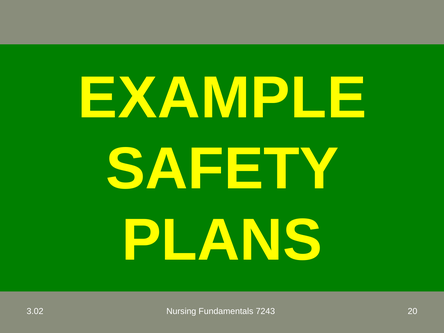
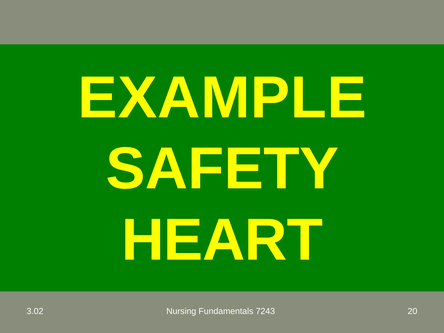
PLANS: PLANS -> HEART
